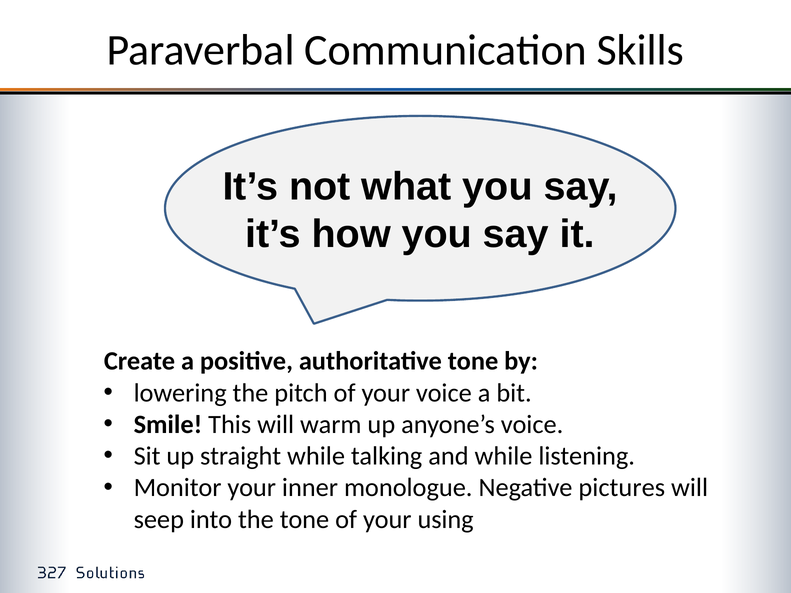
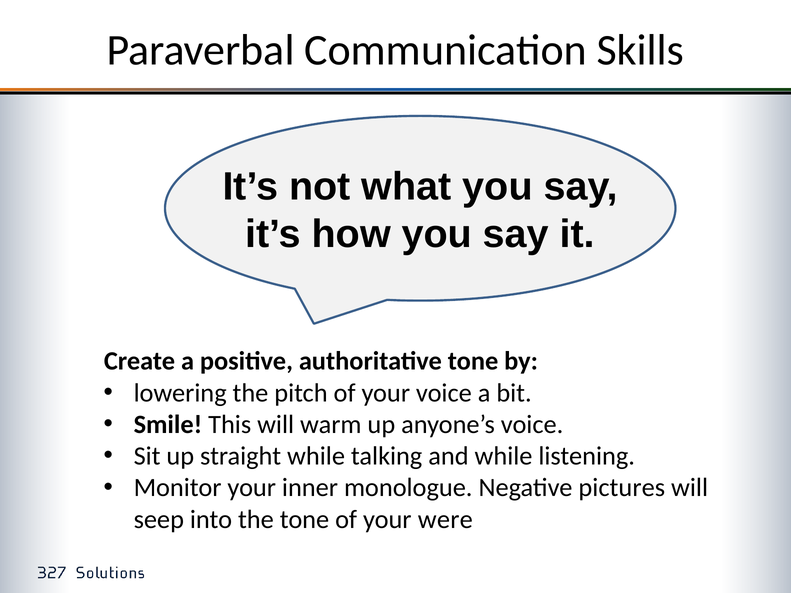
using: using -> were
